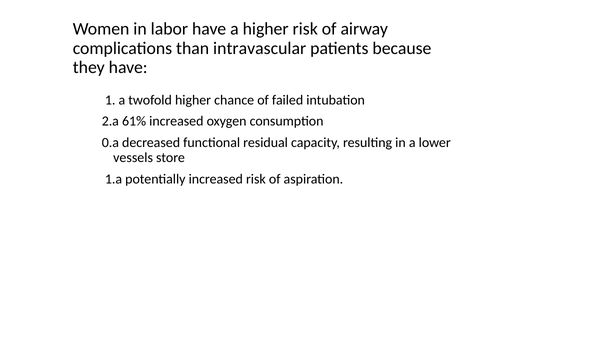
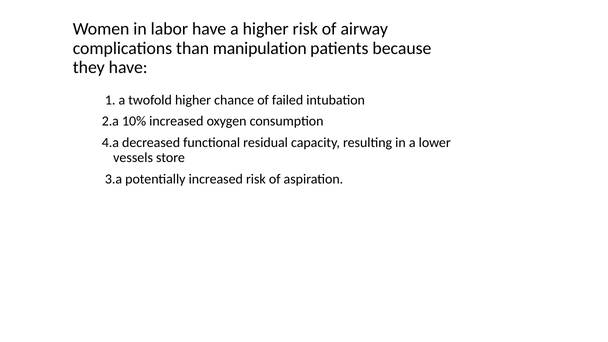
intravascular: intravascular -> manipulation
61%: 61% -> 10%
0.a: 0.a -> 4.a
1.a: 1.a -> 3.a
